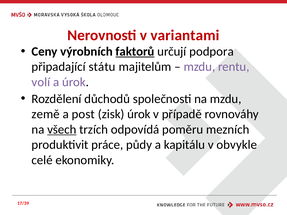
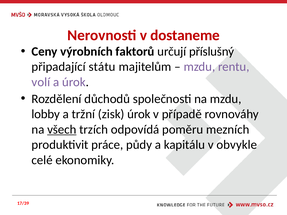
variantami: variantami -> dostaneme
faktorů underline: present -> none
podpora: podpora -> příslušný
země: země -> lobby
post: post -> tržní
